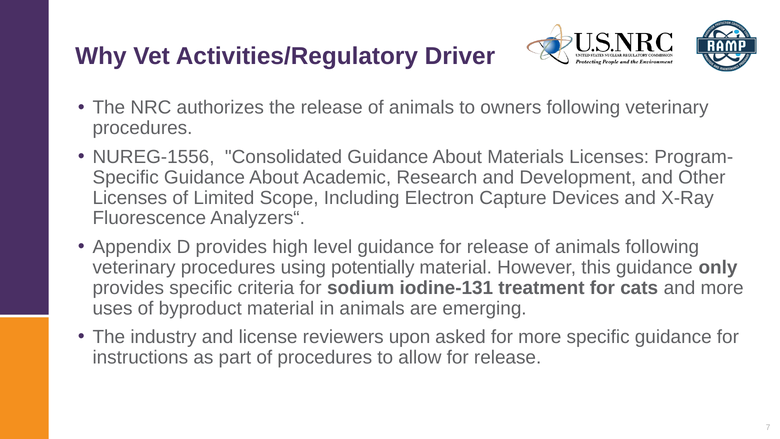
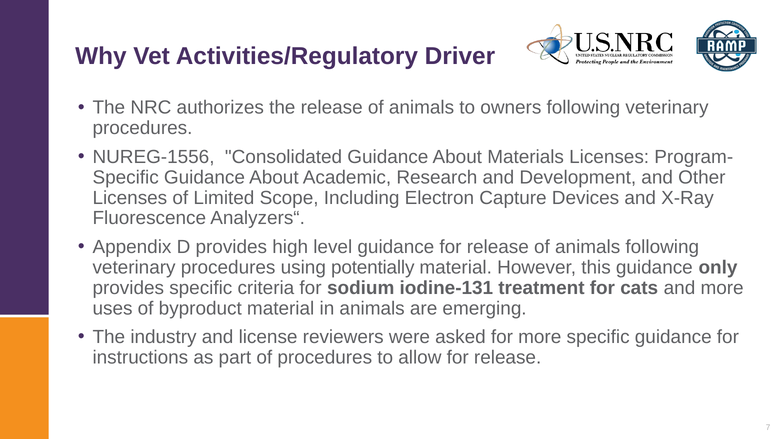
upon: upon -> were
